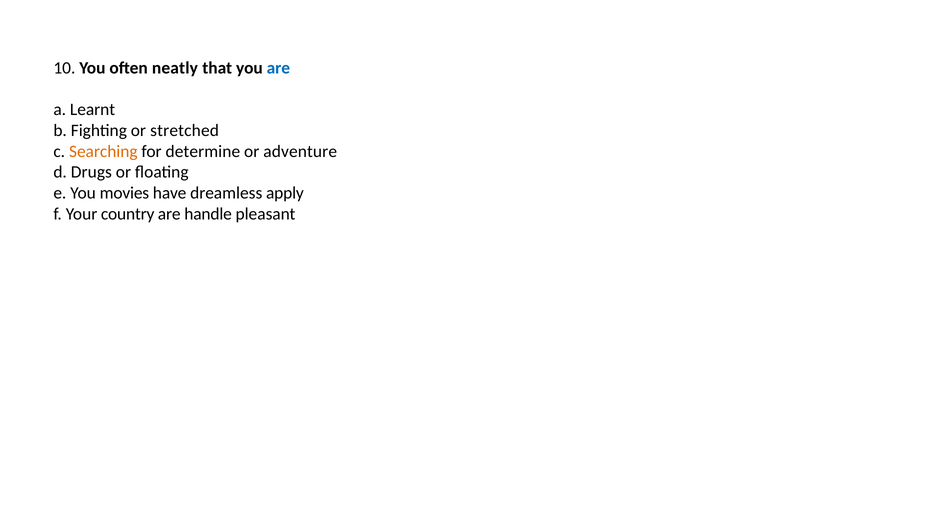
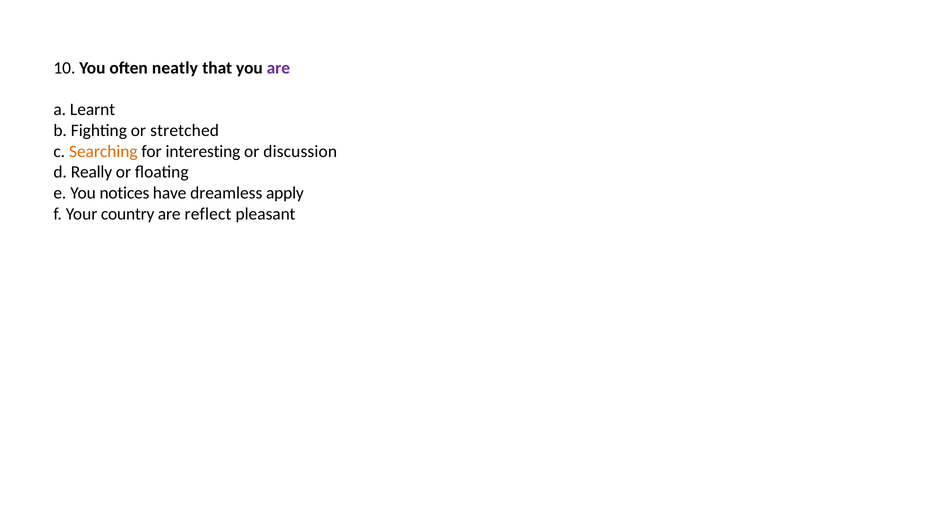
are at (278, 68) colour: blue -> purple
determine: determine -> interesting
adventure: adventure -> discussion
Drugs: Drugs -> Really
movies: movies -> notices
handle: handle -> reflect
